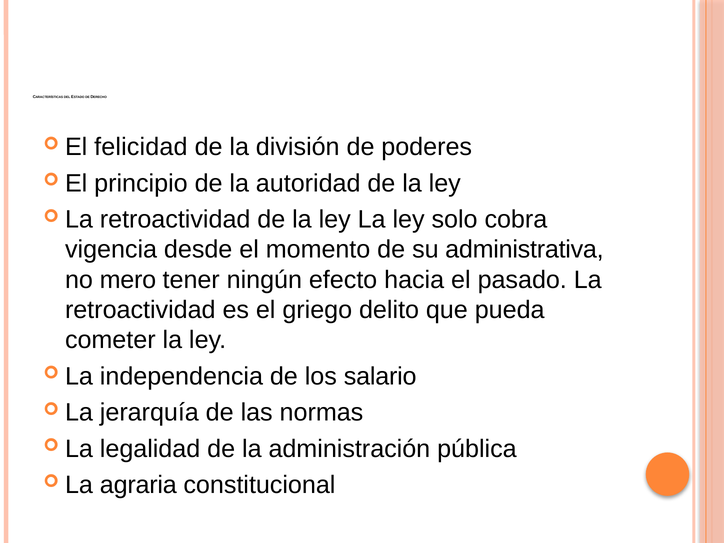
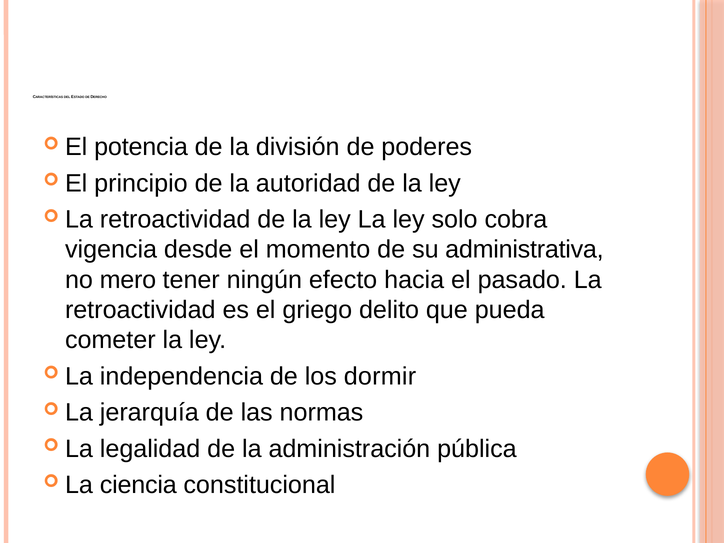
felicidad: felicidad -> potencia
salario: salario -> dormir
agraria: agraria -> ciencia
